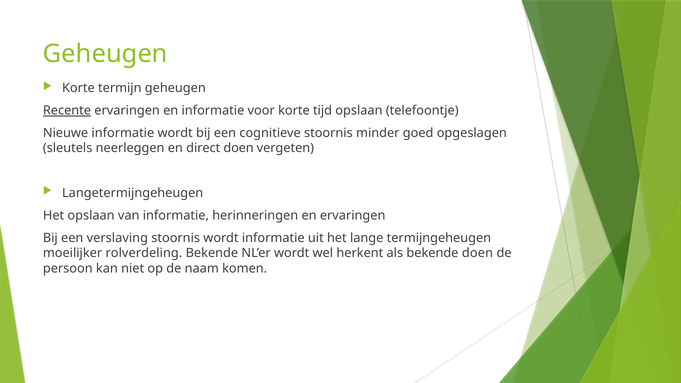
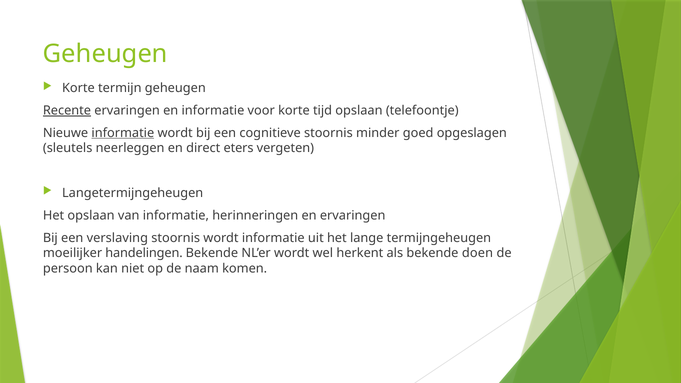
informatie at (123, 133) underline: none -> present
direct doen: doen -> eters
rolverdeling: rolverdeling -> handelingen
